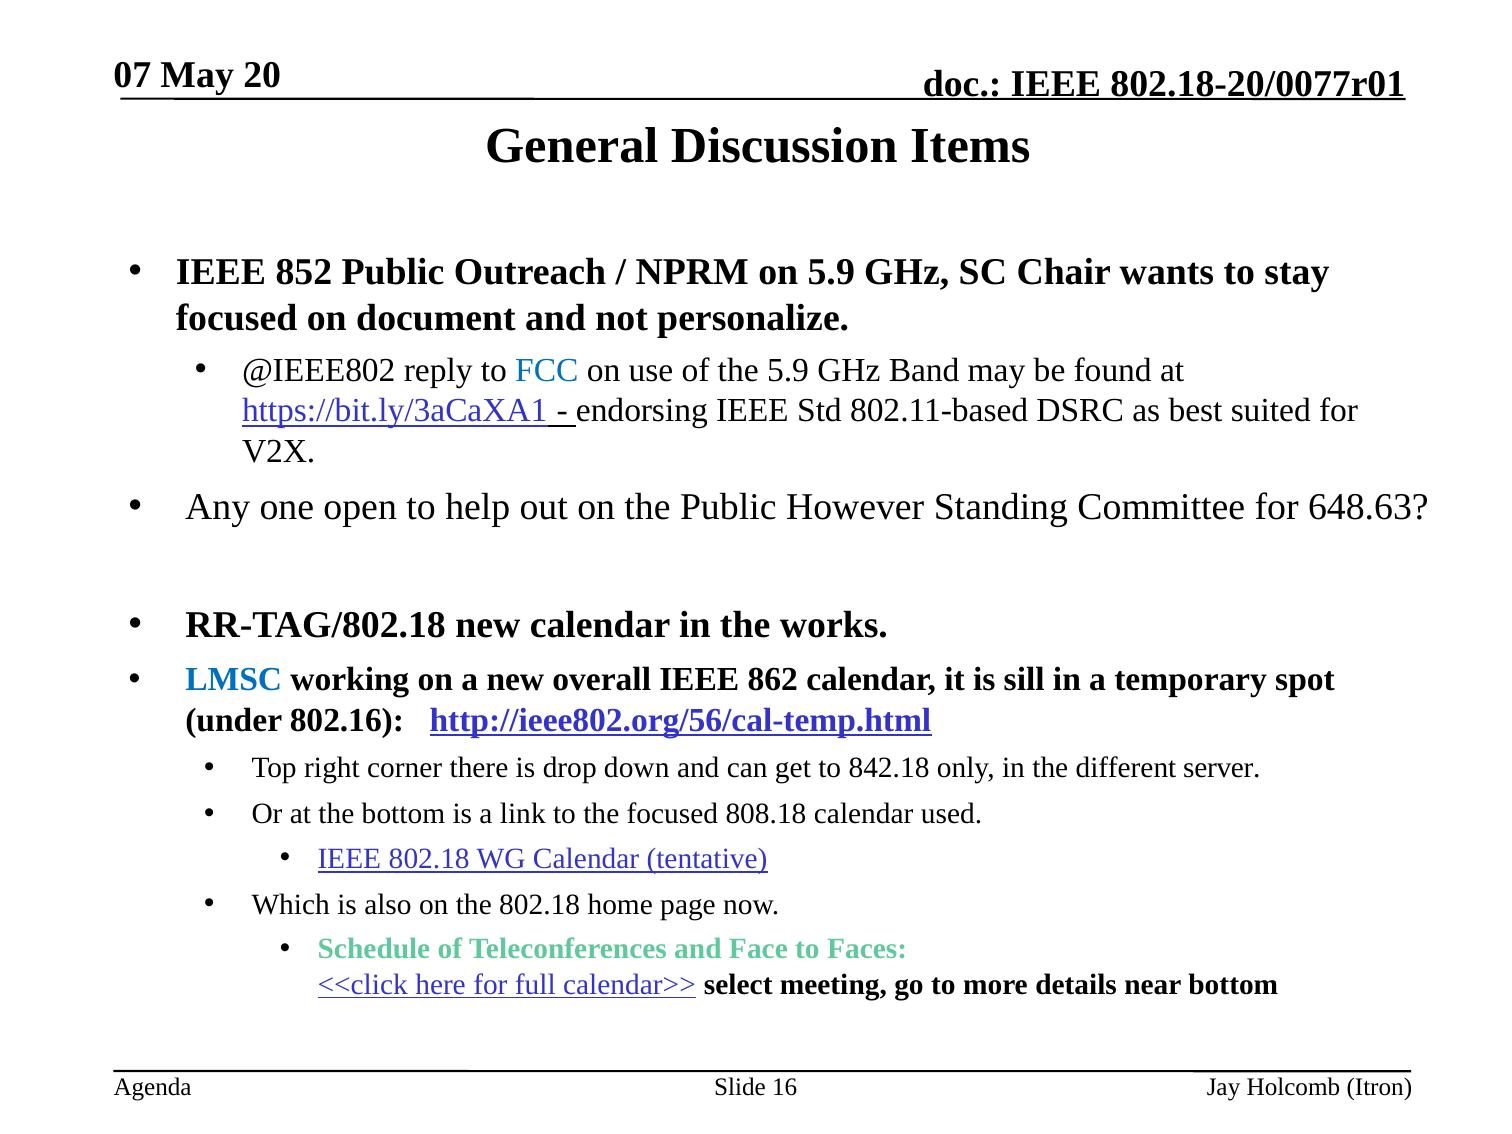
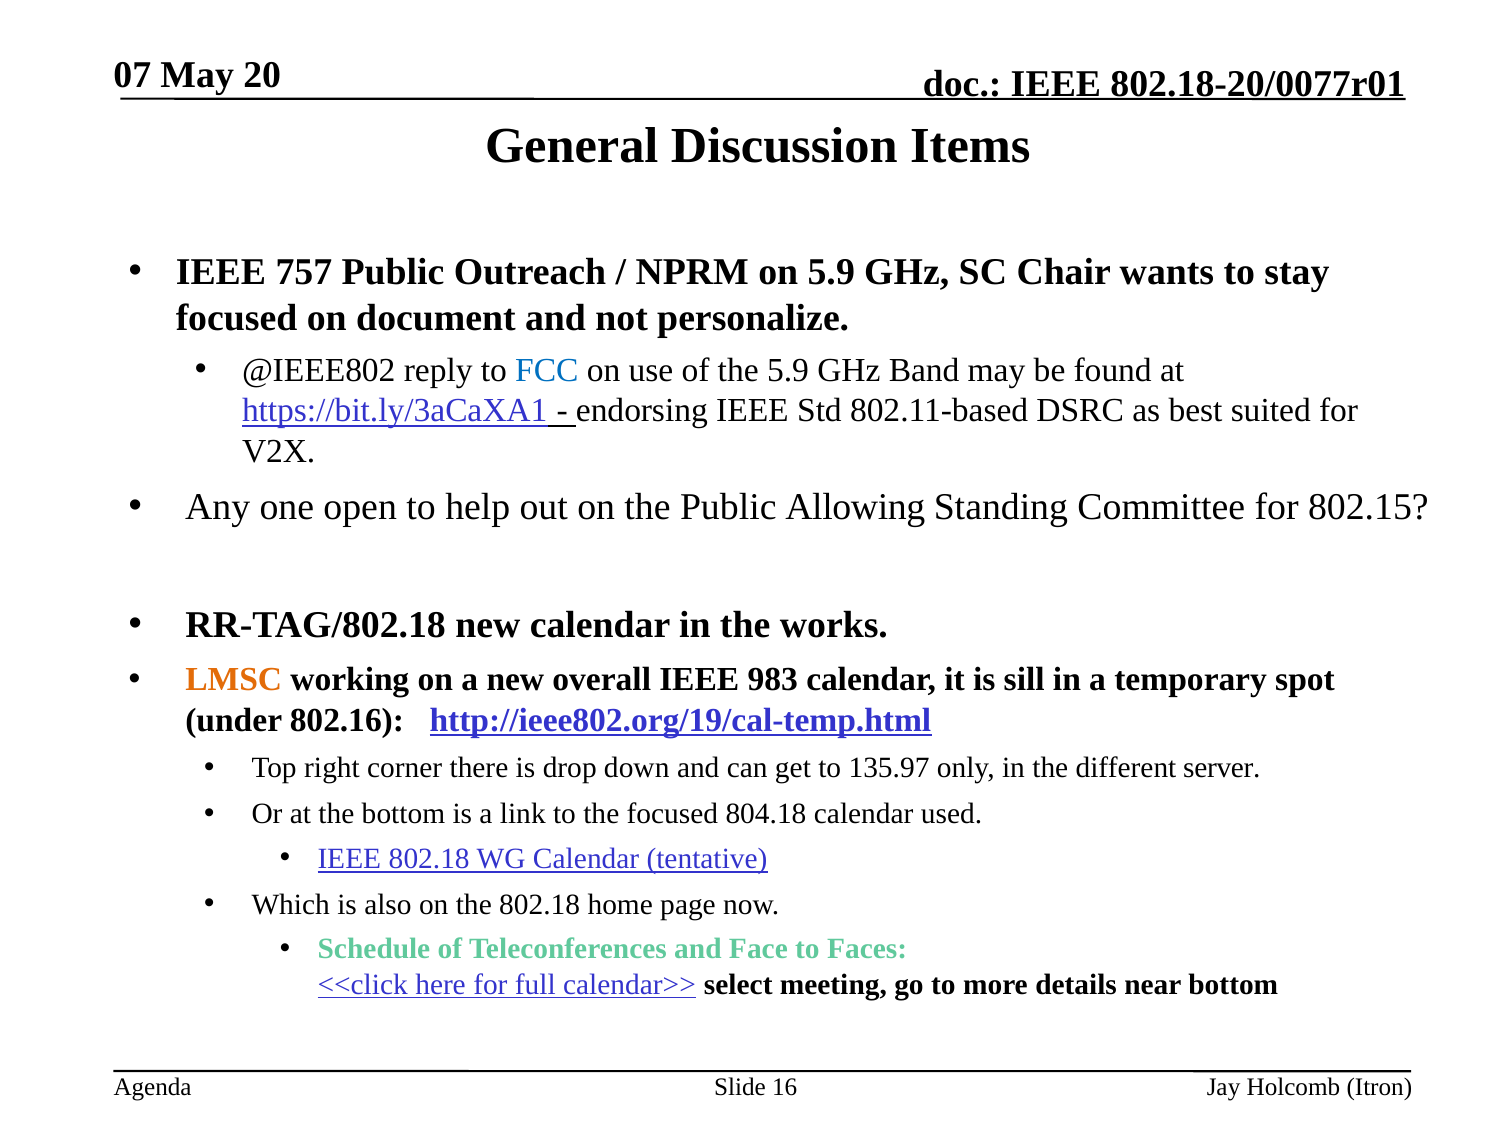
852: 852 -> 757
However: However -> Allowing
648.63: 648.63 -> 802.15
LMSC colour: blue -> orange
862: 862 -> 983
http://ieee802.org/56/cal-temp.html: http://ieee802.org/56/cal-temp.html -> http://ieee802.org/19/cal-temp.html
842.18: 842.18 -> 135.97
808.18: 808.18 -> 804.18
